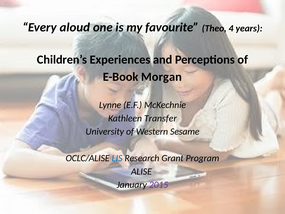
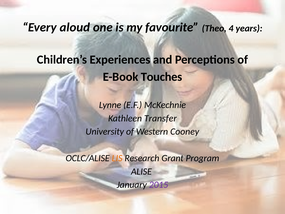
Morgan: Morgan -> Touches
Sesame: Sesame -> Cooney
LIS colour: blue -> orange
